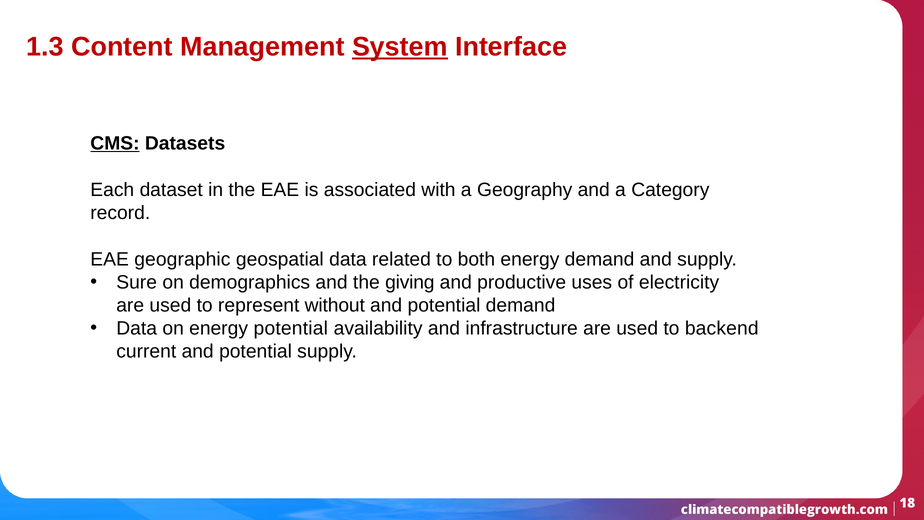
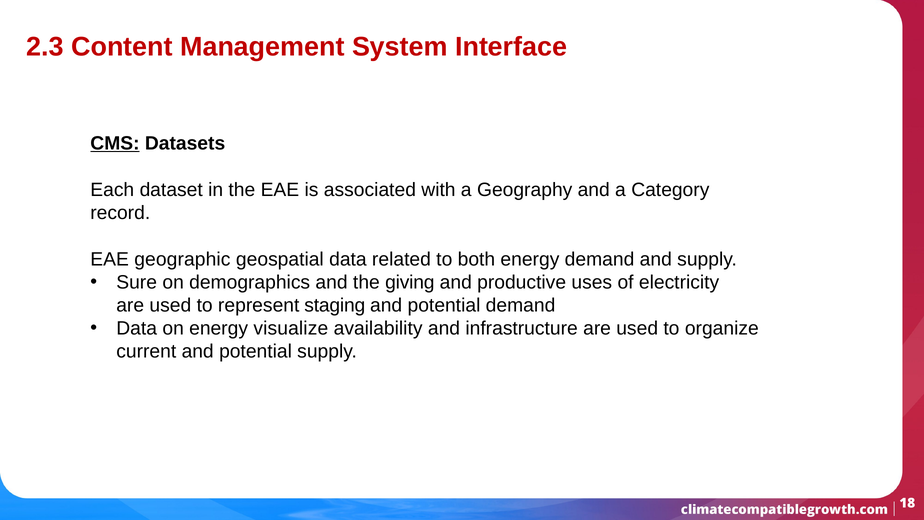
1.3: 1.3 -> 2.3
System underline: present -> none
without: without -> staging
energy potential: potential -> visualize
backend: backend -> organize
